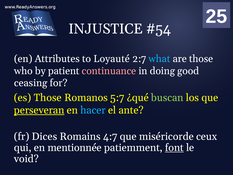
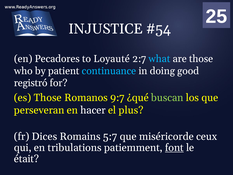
Attributes: Attributes -> Pecadores
continuance colour: pink -> light blue
ceasing: ceasing -> registró
5:7: 5:7 -> 9:7
perseveran underline: present -> none
hacer colour: light blue -> white
ante: ante -> plus
4:7: 4:7 -> 5:7
mentionnée: mentionnée -> tribulations
void: void -> était
